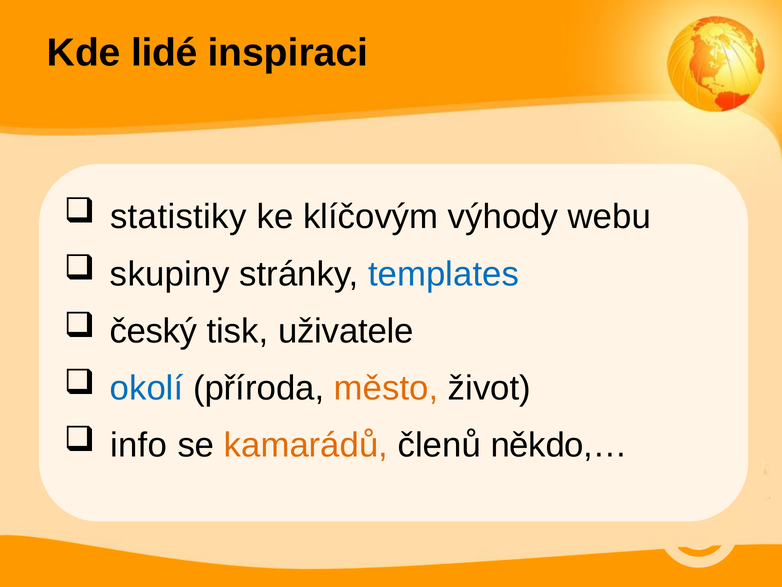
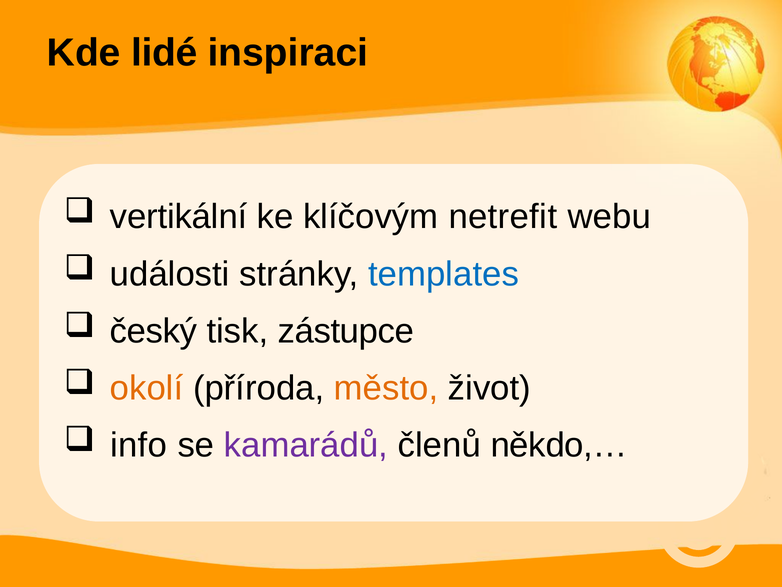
statistiky: statistiky -> vertikální
výhody: výhody -> netrefit
skupiny: skupiny -> události
uživatele: uživatele -> zástupce
okolí colour: blue -> orange
kamarádů colour: orange -> purple
